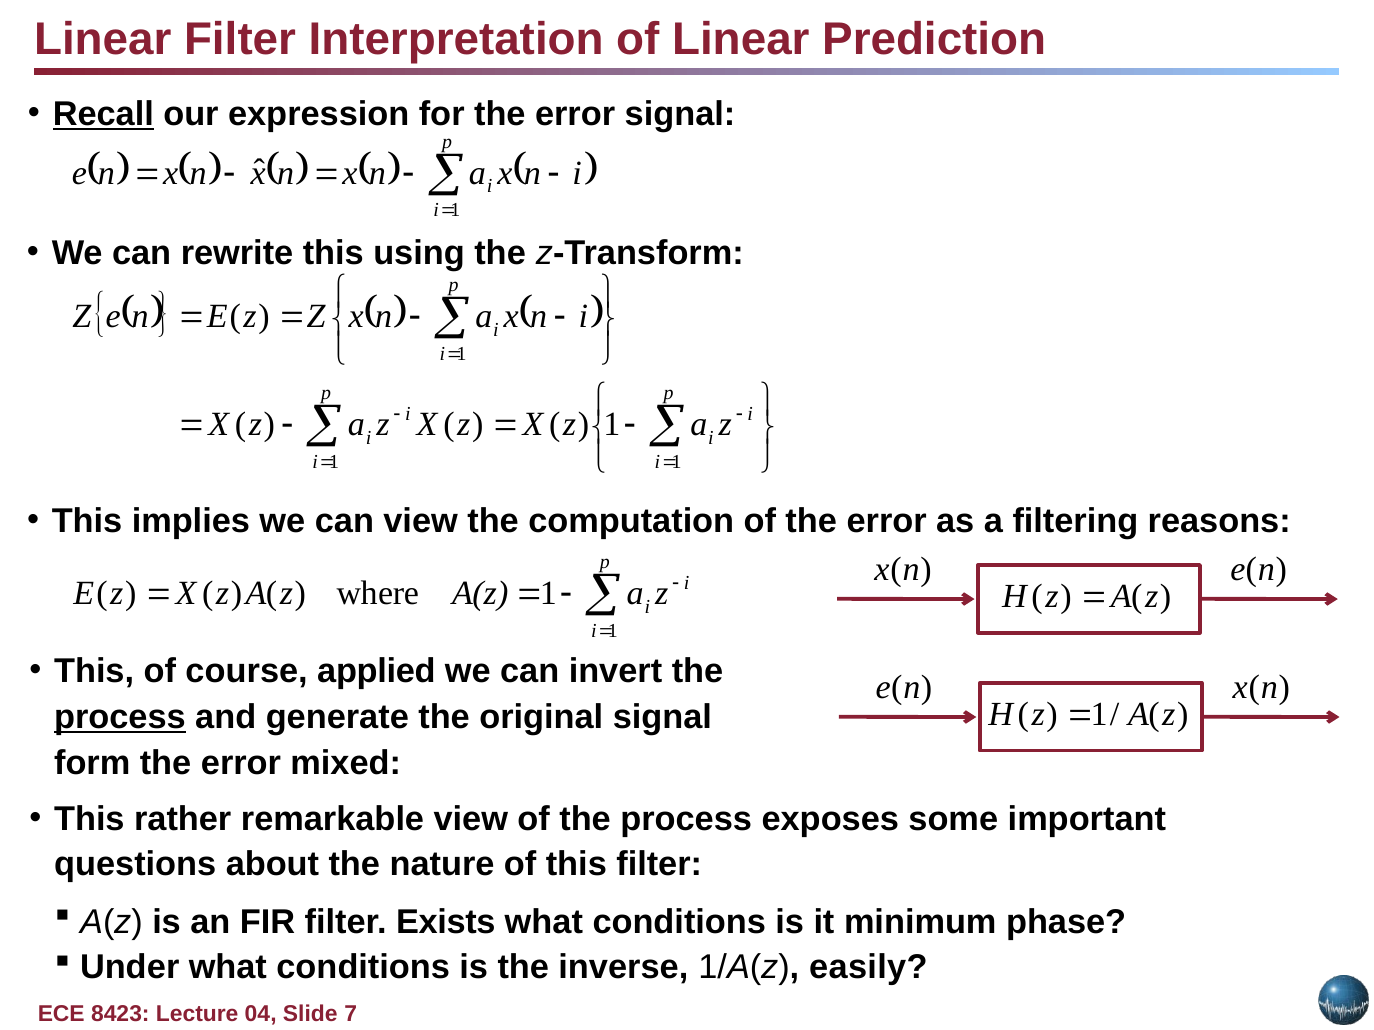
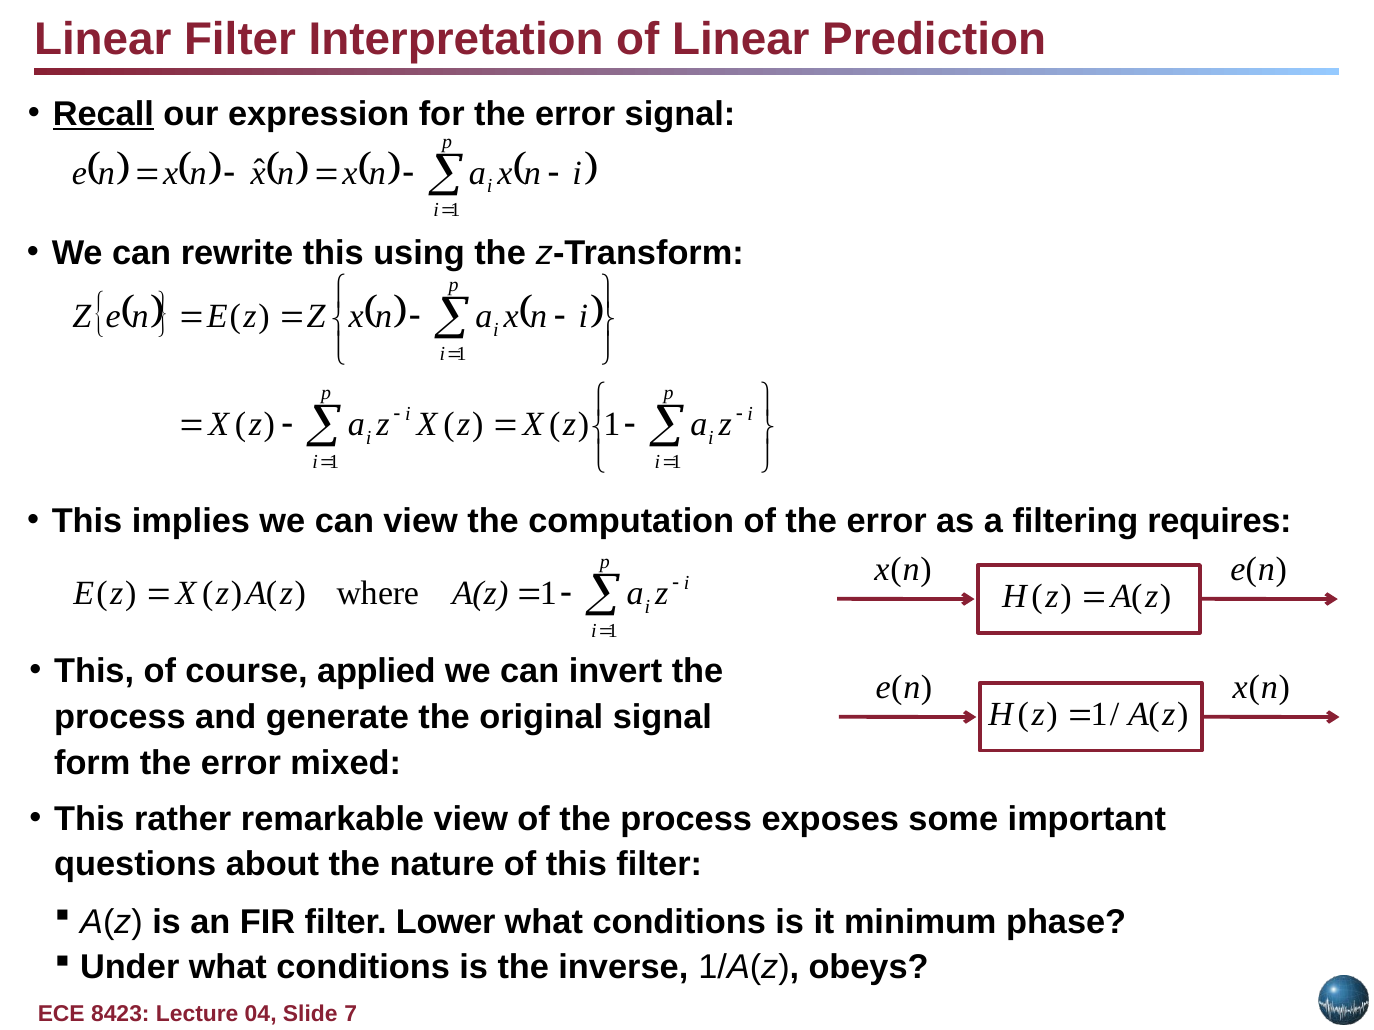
reasons: reasons -> requires
process at (120, 717) underline: present -> none
Exists: Exists -> Lower
easily: easily -> obeys
